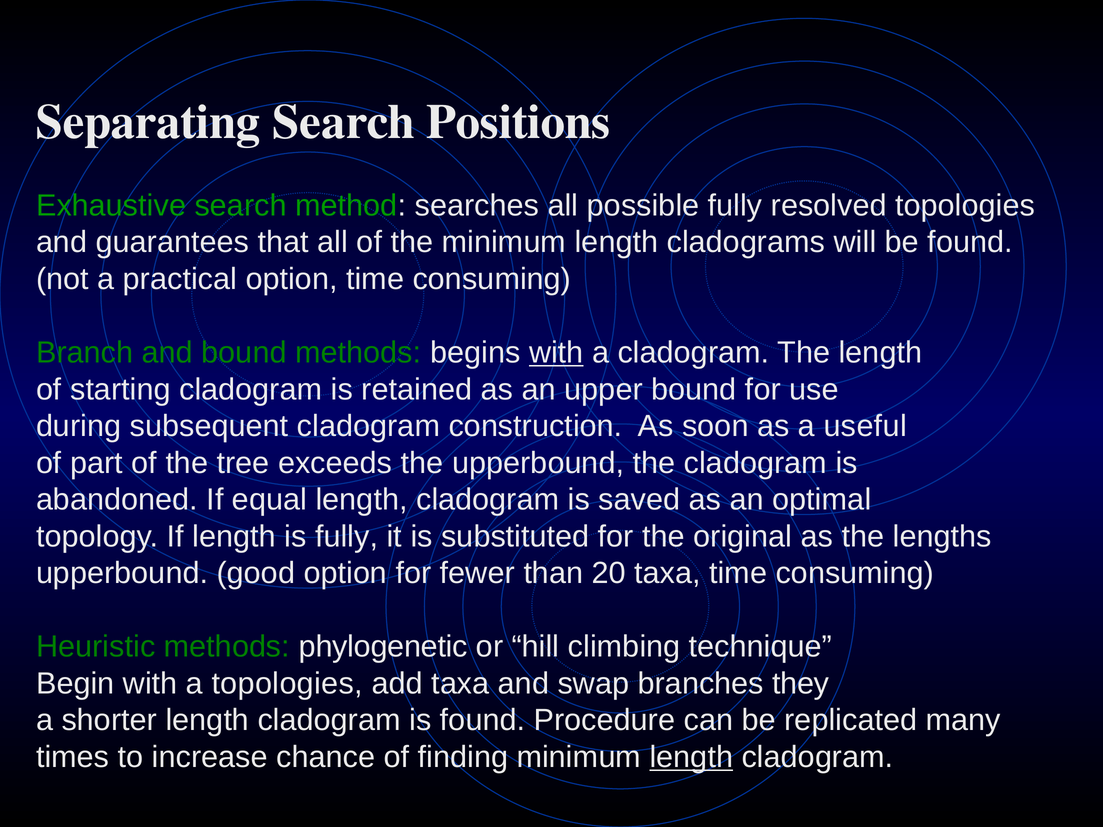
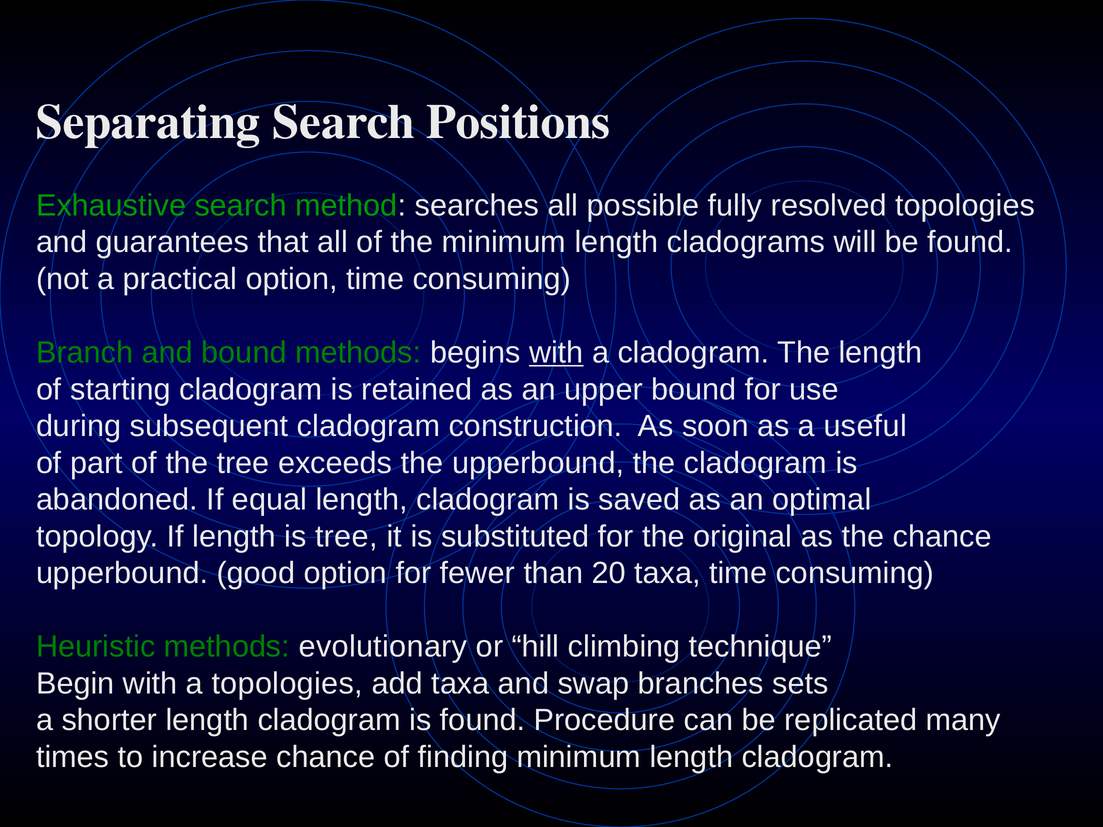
is fully: fully -> tree
the lengths: lengths -> chance
phylogenetic: phylogenetic -> evolutionary
they: they -> sets
length at (691, 757) underline: present -> none
